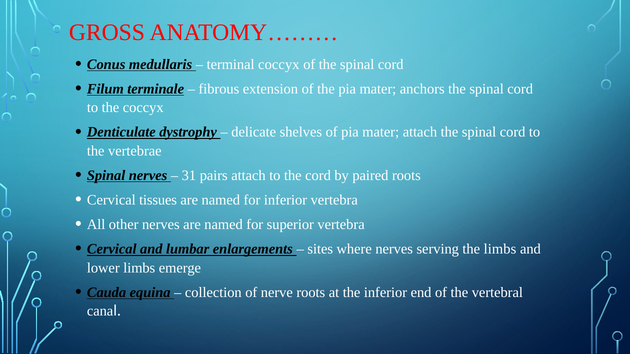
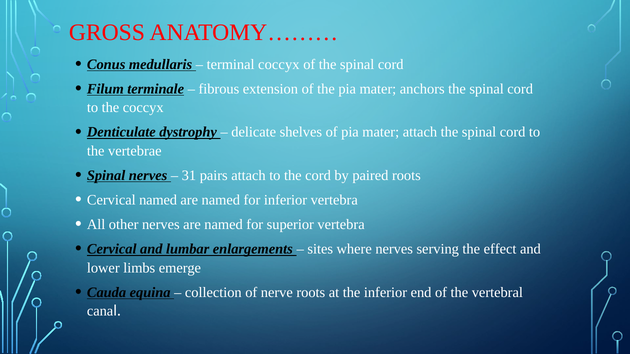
Cervical tissues: tissues -> named
the limbs: limbs -> effect
